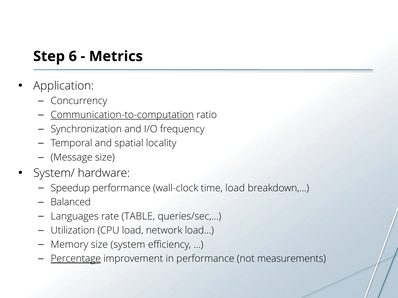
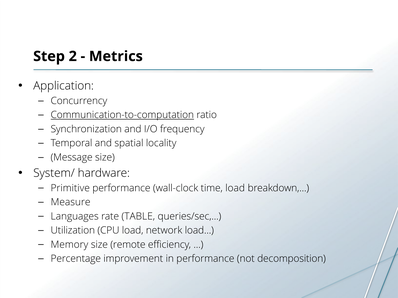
6: 6 -> 2
Speedup: Speedup -> Primitive
Balanced: Balanced -> Measure
system: system -> remote
Percentage underline: present -> none
measurements: measurements -> decomposition
